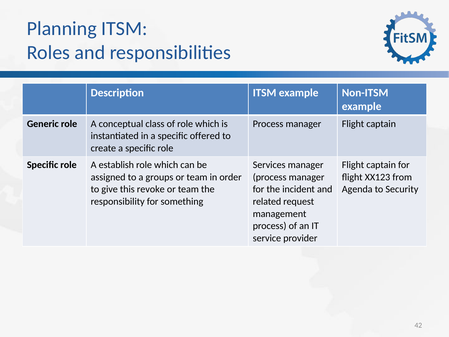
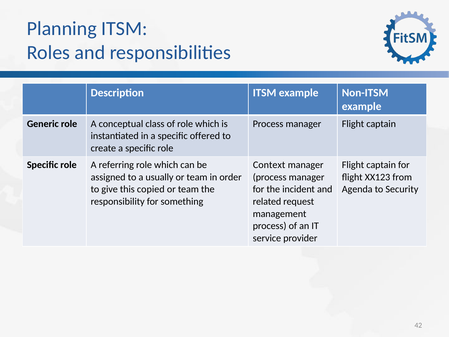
establish: establish -> referring
Services: Services -> Context
groups: groups -> usually
revoke: revoke -> copied
